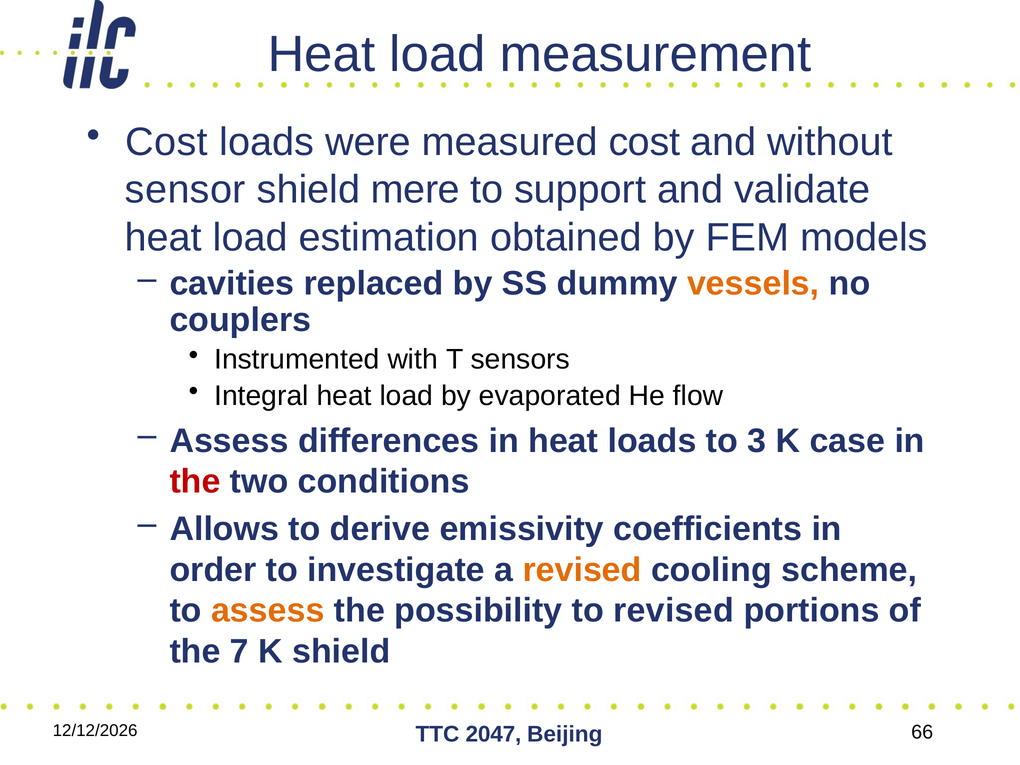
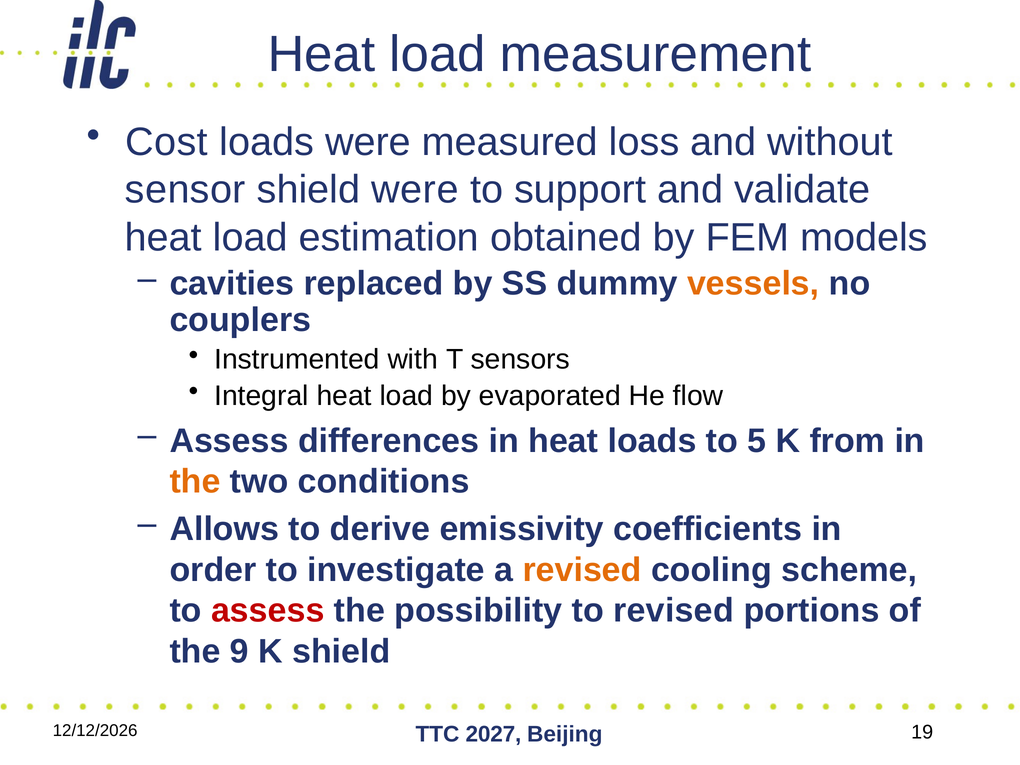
measured cost: cost -> loss
shield mere: mere -> were
3: 3 -> 5
case: case -> from
the at (195, 482) colour: red -> orange
assess at (268, 611) colour: orange -> red
7: 7 -> 9
2047: 2047 -> 2027
66: 66 -> 19
